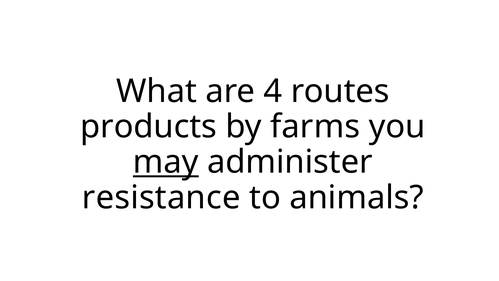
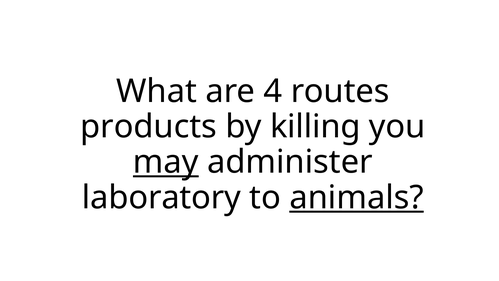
farms: farms -> killing
resistance: resistance -> laboratory
animals underline: none -> present
